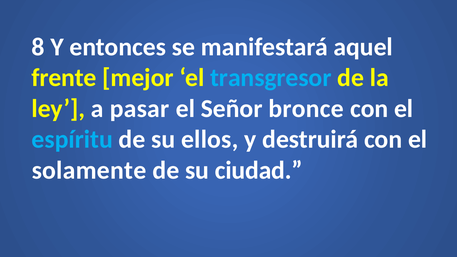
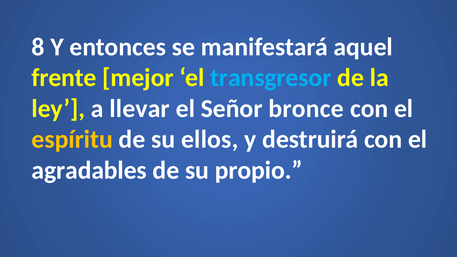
pasar: pasar -> llevar
espíritu colour: light blue -> yellow
solamente: solamente -> agradables
ciudad: ciudad -> propio
